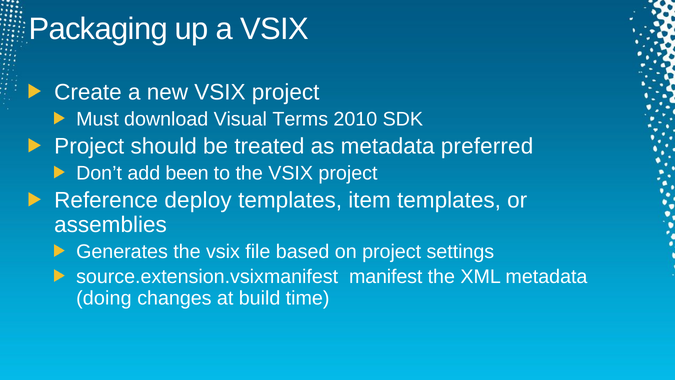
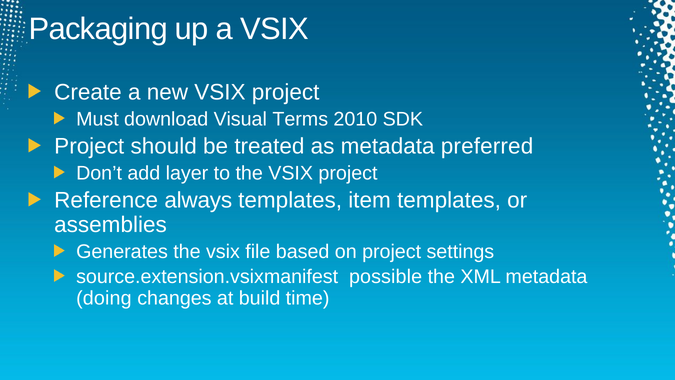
been: been -> layer
deploy: deploy -> always
manifest: manifest -> possible
